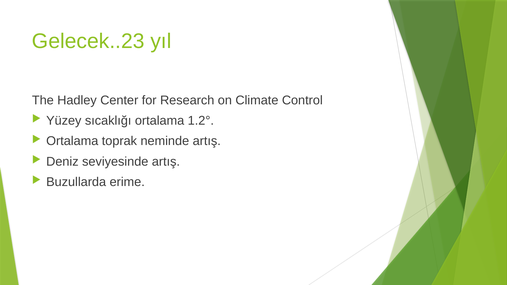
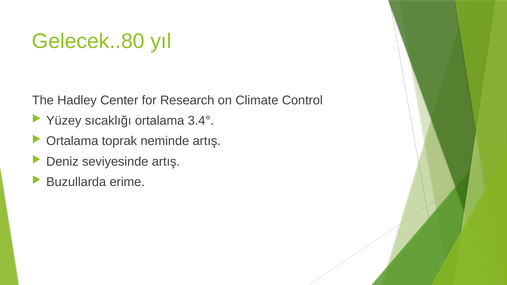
Gelecek..23: Gelecek..23 -> Gelecek..80
1.2°: 1.2° -> 3.4°
